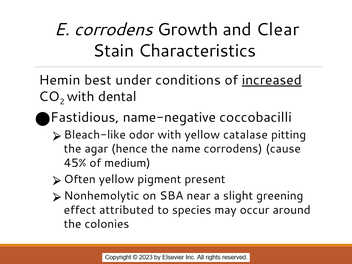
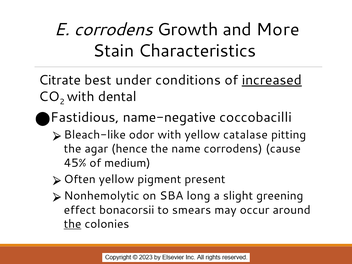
Clear: Clear -> More
Hemin: Hemin -> Citrate
near: near -> long
attributed: attributed -> bonacorsii
species: species -> smears
the at (73, 224) underline: none -> present
